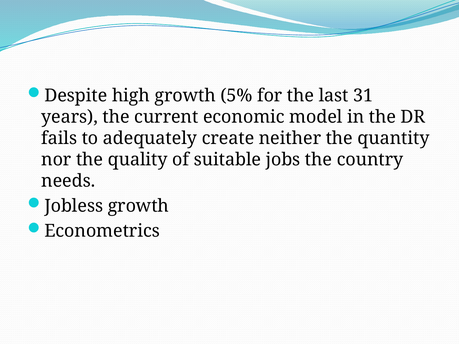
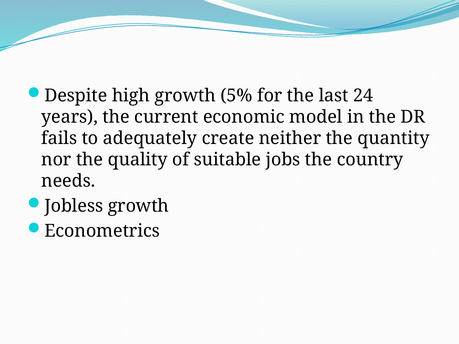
31: 31 -> 24
